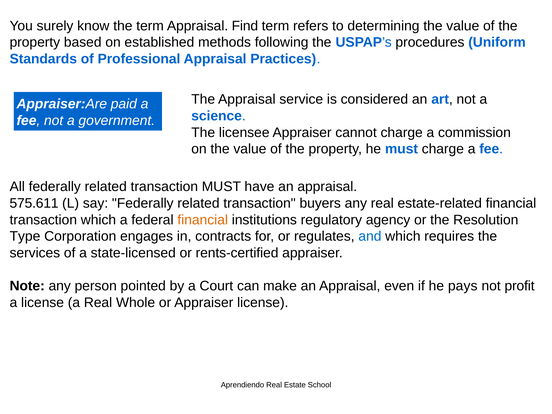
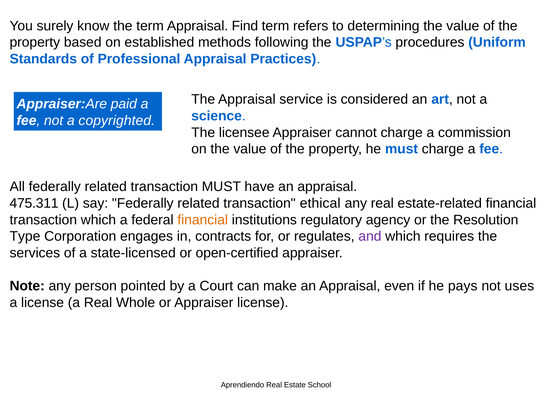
government: government -> copyrighted
575.611: 575.611 -> 475.311
buyers: buyers -> ethical
and colour: blue -> purple
rents-certified: rents-certified -> open-certified
profit: profit -> uses
